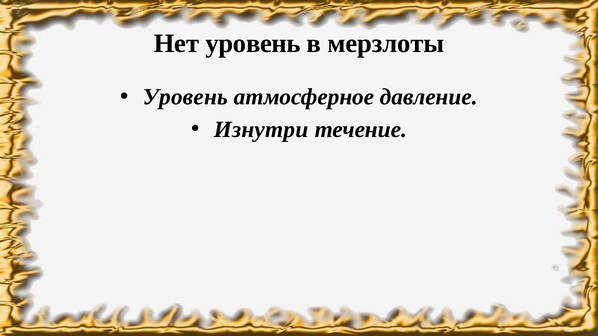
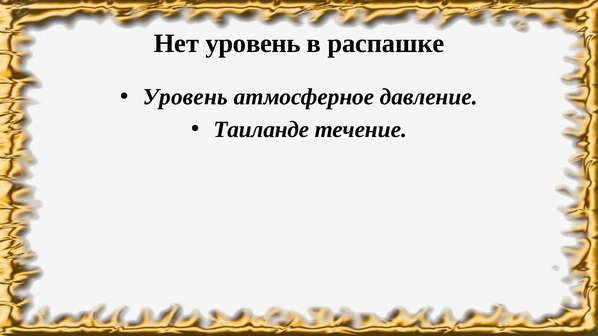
мерзлоты: мерзлоты -> распашке
Изнутри: Изнутри -> Таиланде
